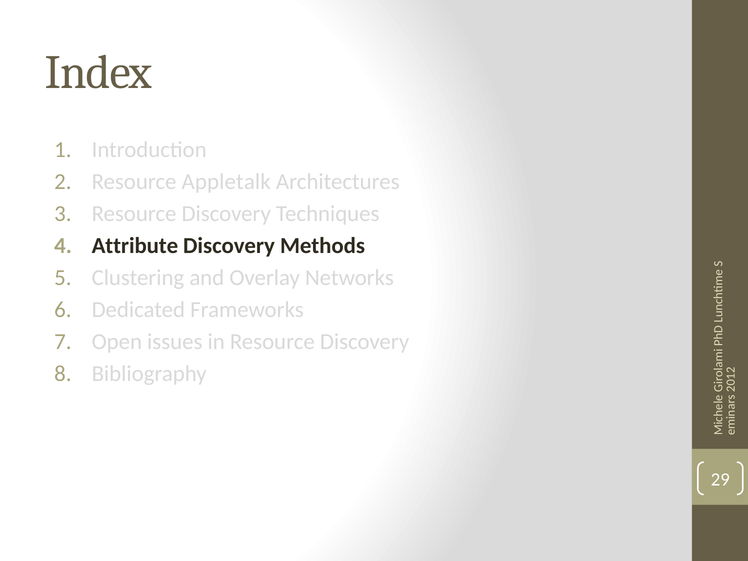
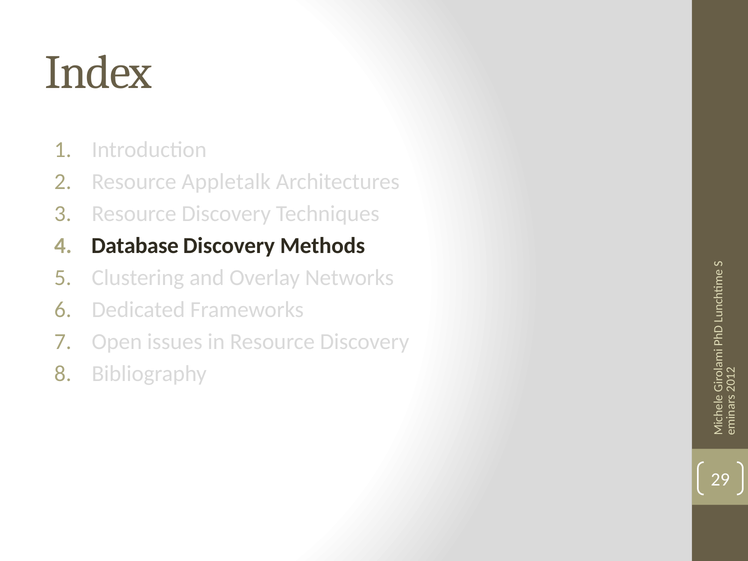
Attribute: Attribute -> Database
